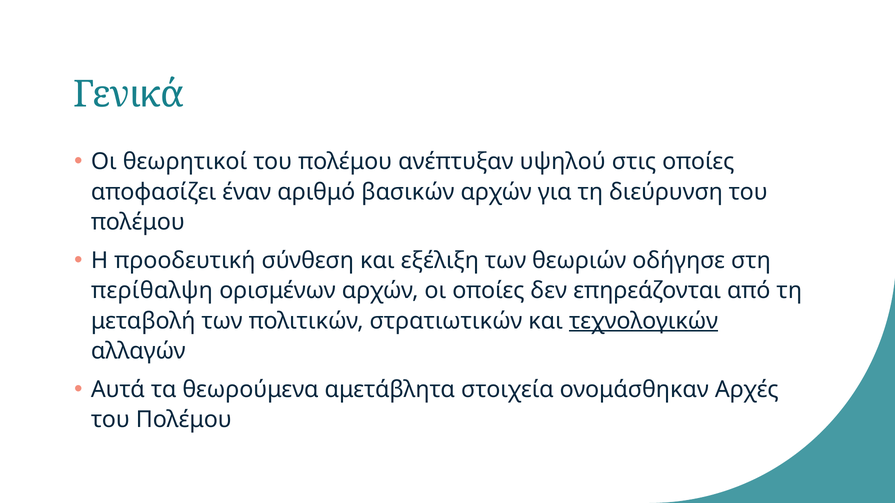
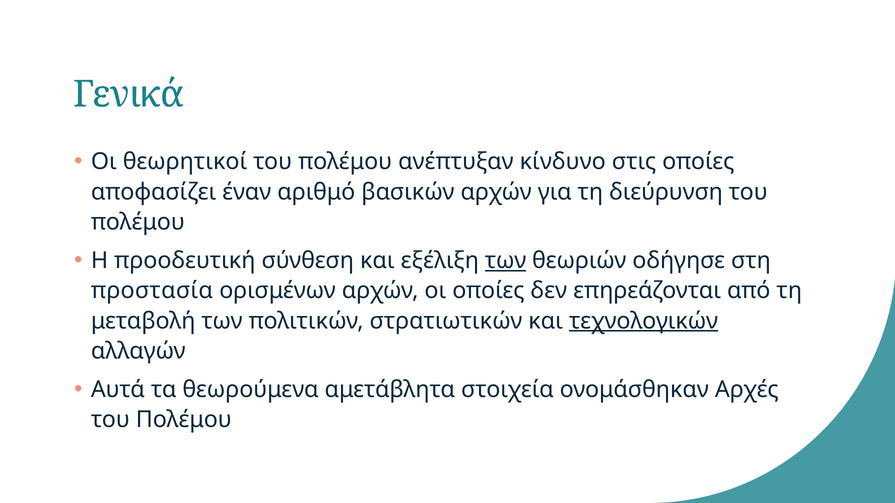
υψηλού: υψηλού -> κίνδυνο
των at (506, 261) underline: none -> present
περίθαλψη: περίθαλψη -> προστασία
